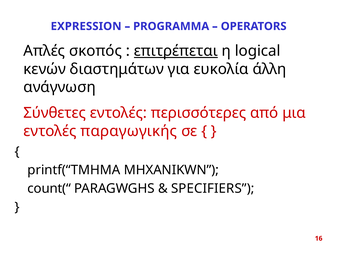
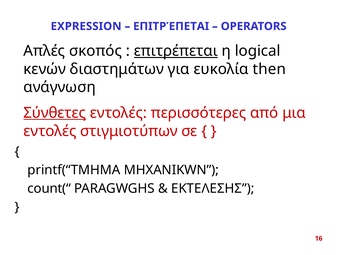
PROGRAMMA at (171, 26): PROGRAMMA -> ΕΠΙΤΡΈΠΕΤΑΙ
άλλη: άλλη -> then
Σύνθετες underline: none -> present
παραγωγικής: παραγωγικής -> στιγμιοτύπων
SPECIFIERS: SPECIFIERS -> ΕΚΤΕΛΕΣΗΣ
